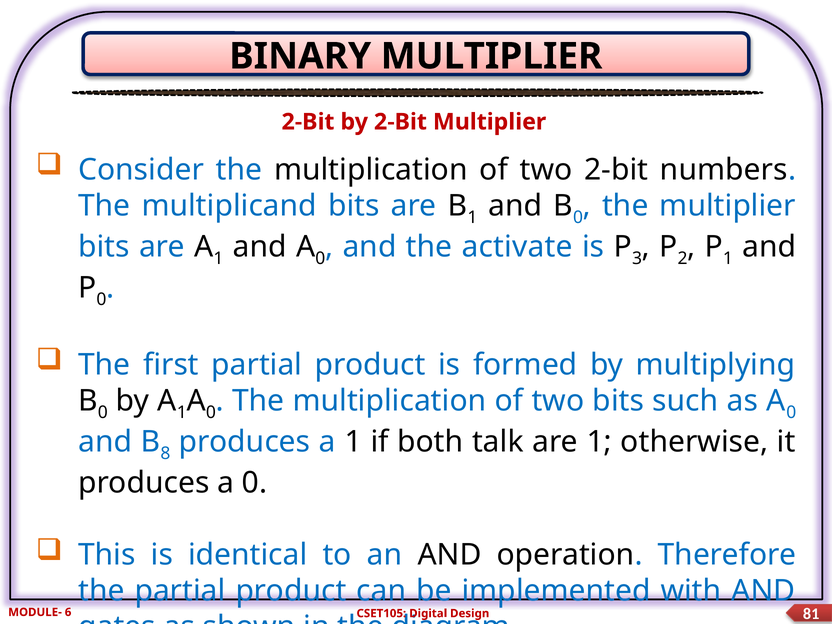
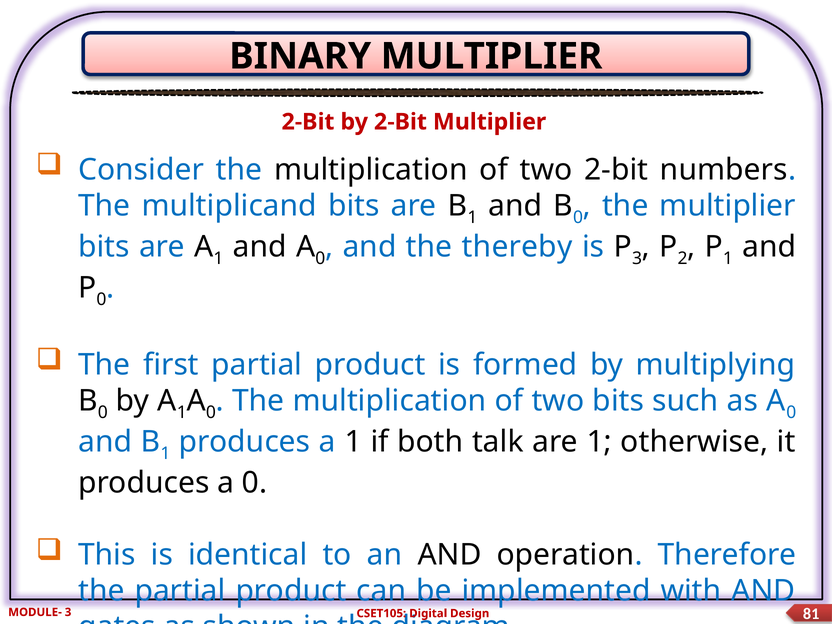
activate: activate -> thereby
8 at (165, 454): 8 -> 1
MODULE- 6: 6 -> 3
